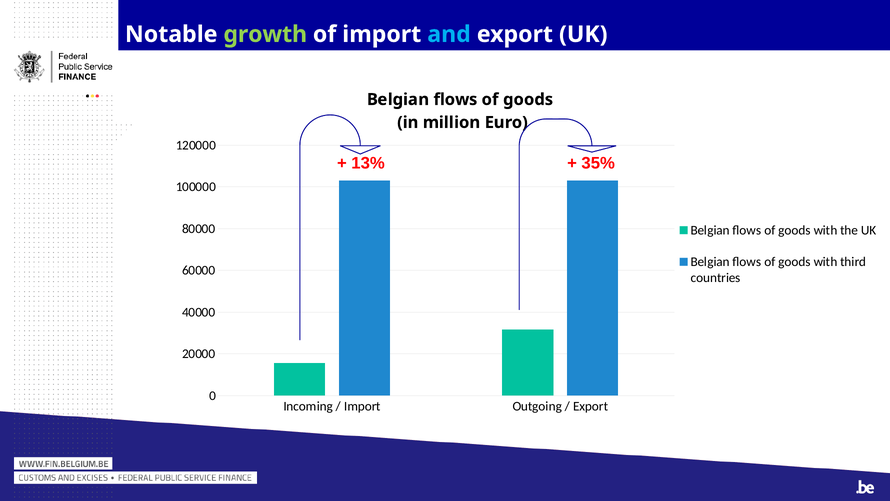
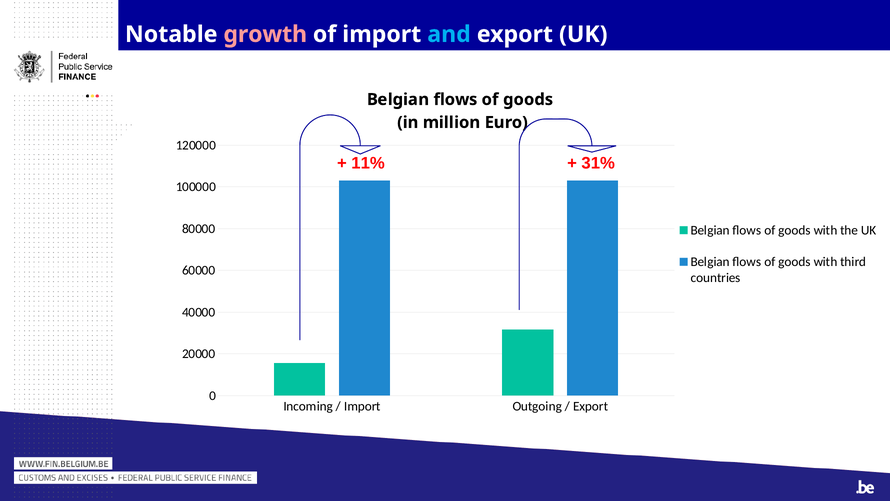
growth colour: light green -> pink
13%: 13% -> 11%
35%: 35% -> 31%
